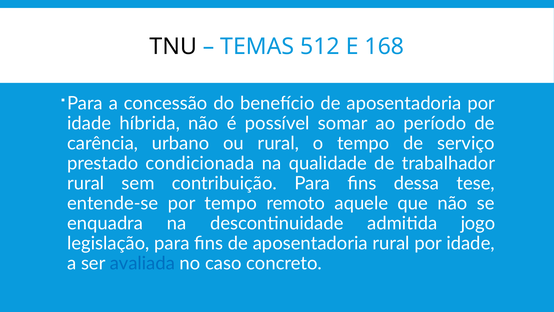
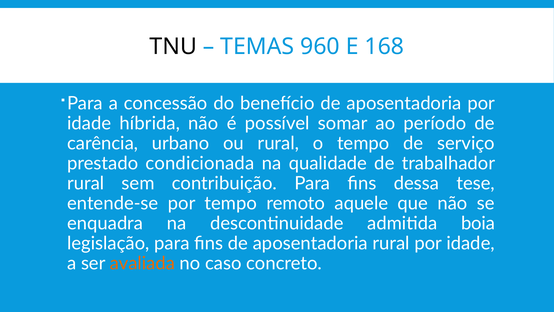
512: 512 -> 960
jogo: jogo -> boia
avaliada colour: blue -> orange
